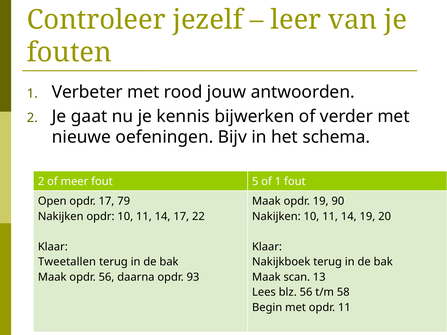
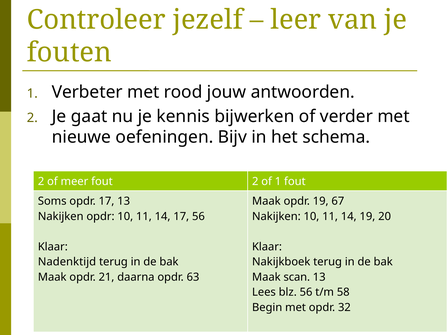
fout 5: 5 -> 2
Open: Open -> Soms
17 79: 79 -> 13
90: 90 -> 67
17 22: 22 -> 56
Tweetallen: Tweetallen -> Nadenktijd
opdr 56: 56 -> 21
93: 93 -> 63
opdr 11: 11 -> 32
